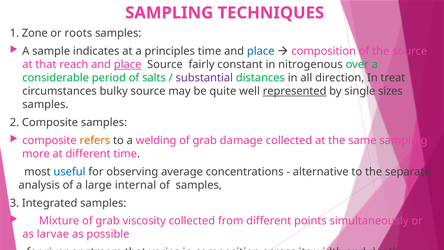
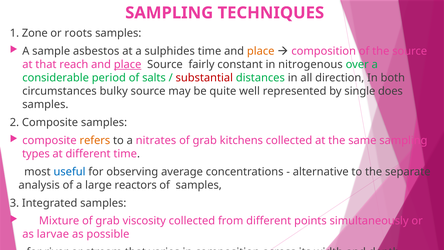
indicates: indicates -> asbestos
principles: principles -> sulphides
place at (261, 51) colour: blue -> orange
substantial colour: purple -> red
treat: treat -> both
represented underline: present -> none
sizes: sizes -> does
welding: welding -> nitrates
damage: damage -> kitchens
more: more -> types
internal: internal -> reactors
